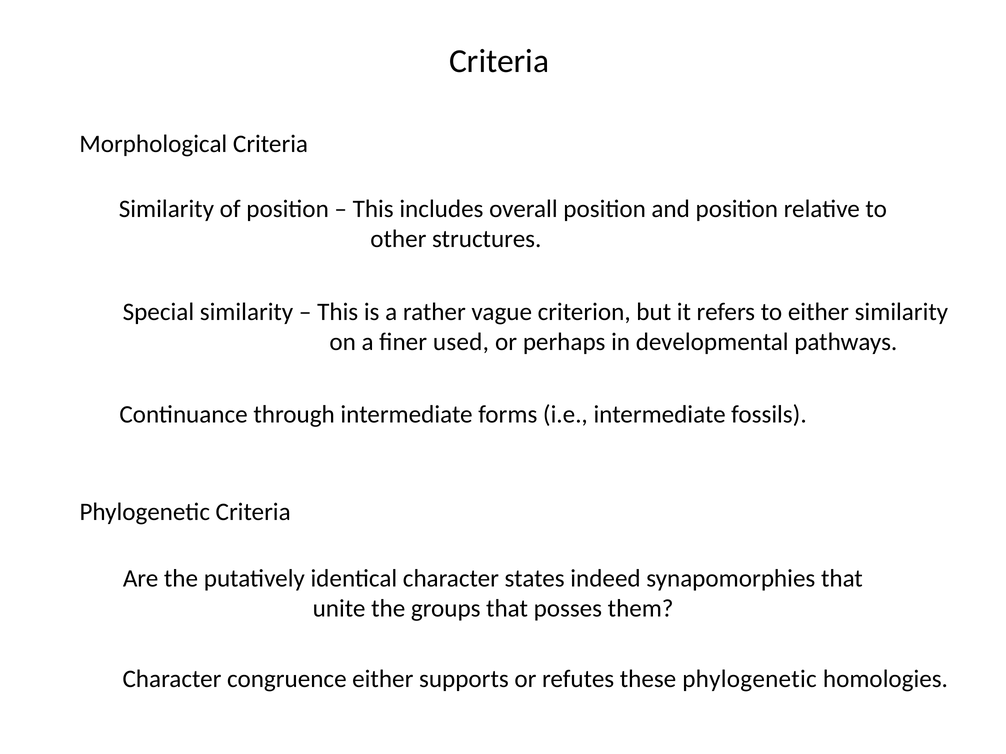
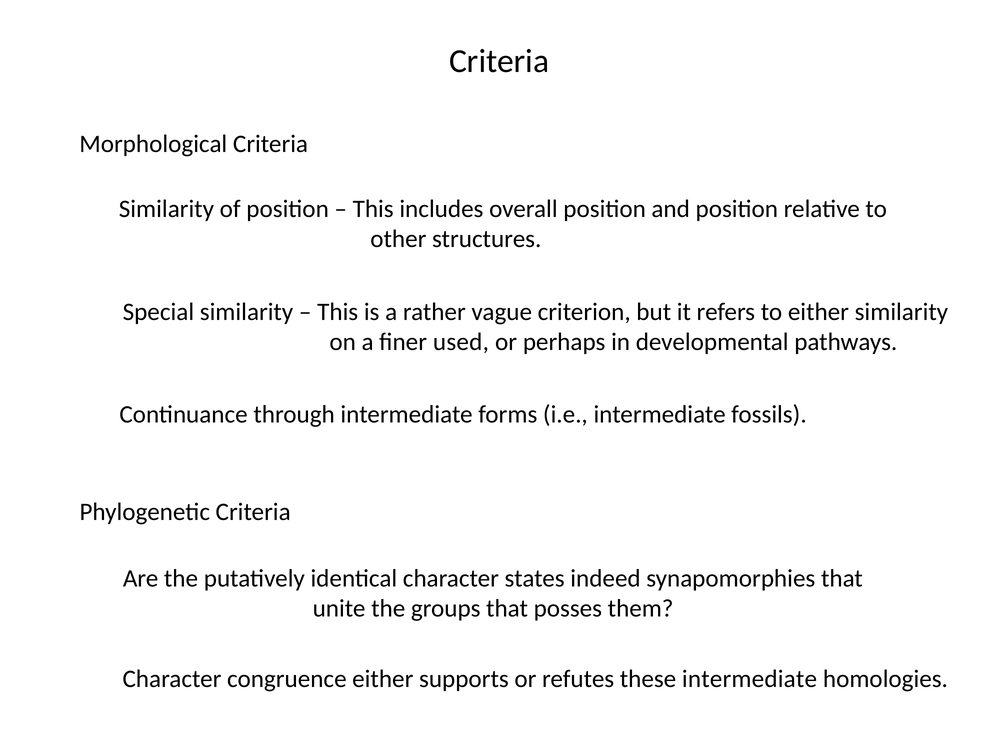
these phylogenetic: phylogenetic -> intermediate
